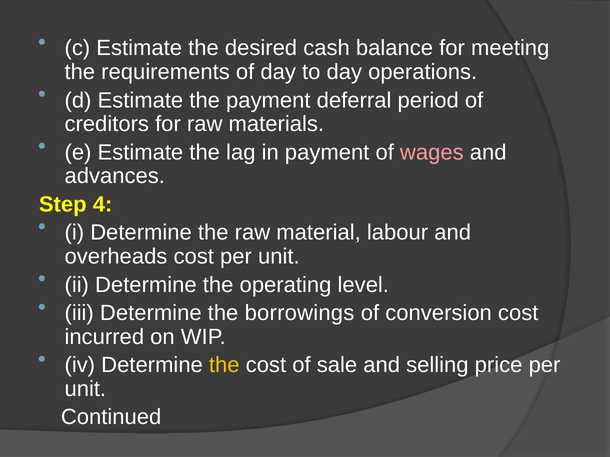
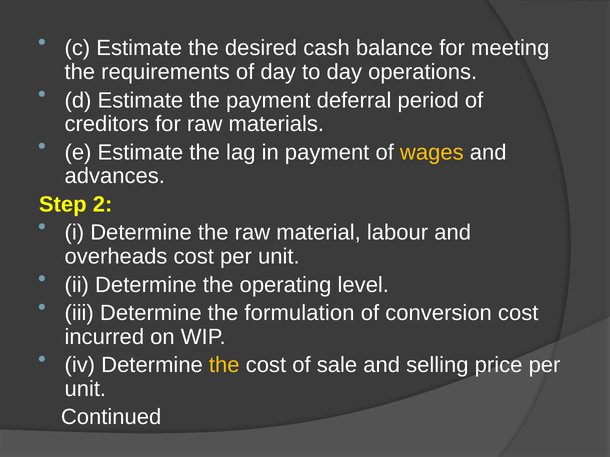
wages colour: pink -> yellow
4: 4 -> 2
borrowings: borrowings -> formulation
